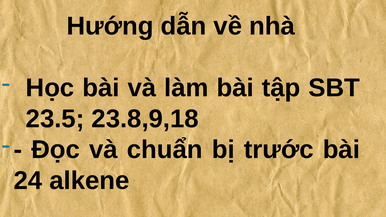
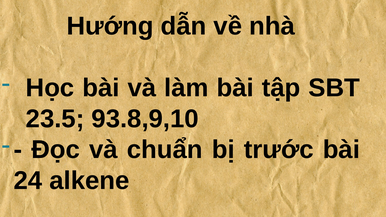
23.8,9,18: 23.8,9,18 -> 93.8,9,10
